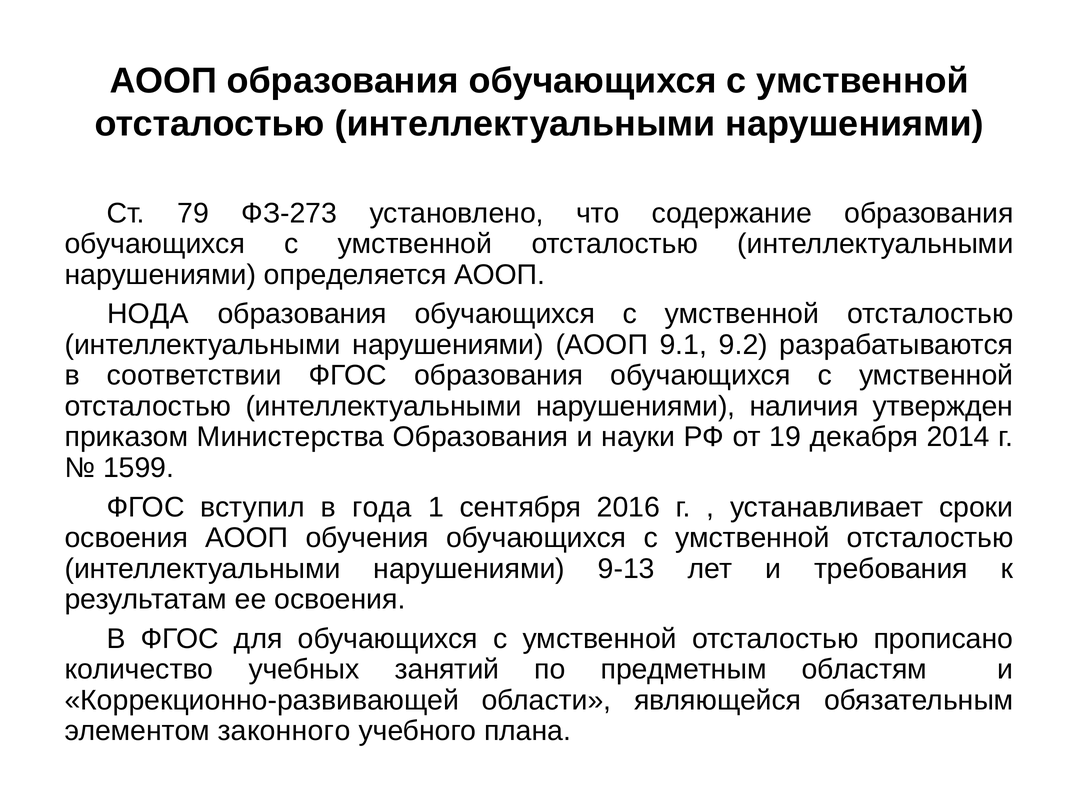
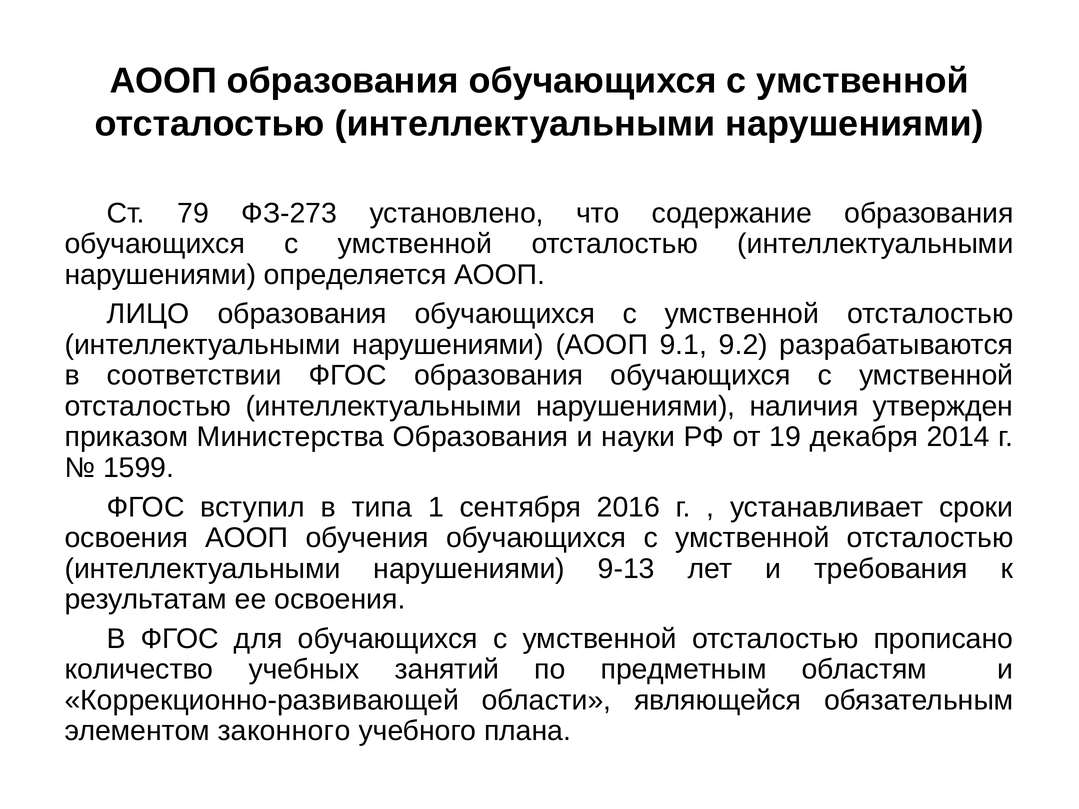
НОДА: НОДА -> ЛИЦО
года: года -> типа
